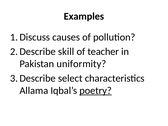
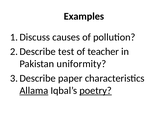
skill: skill -> test
select: select -> paper
Allama underline: none -> present
